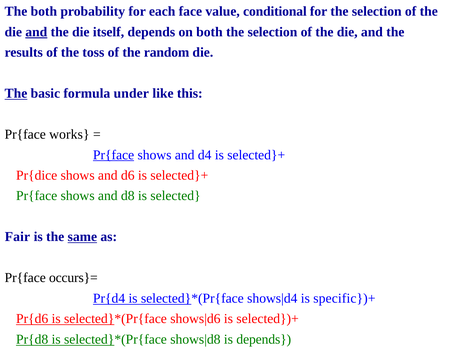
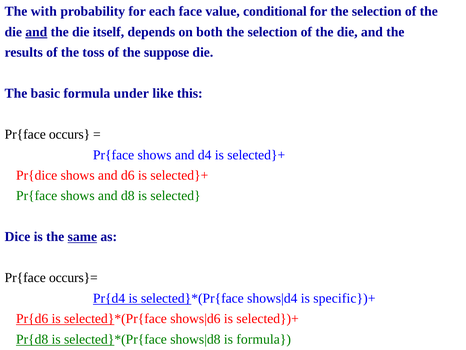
The both: both -> with
random: random -> suppose
The at (16, 93) underline: present -> none
works: works -> occurs
Pr{face at (114, 155) underline: present -> none
Fair: Fair -> Dice
is depends: depends -> formula
